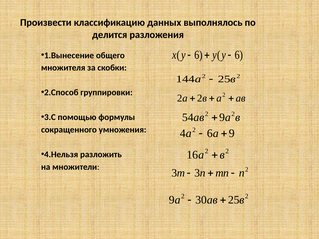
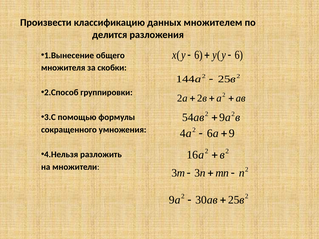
выполнялось: выполнялось -> множителем
